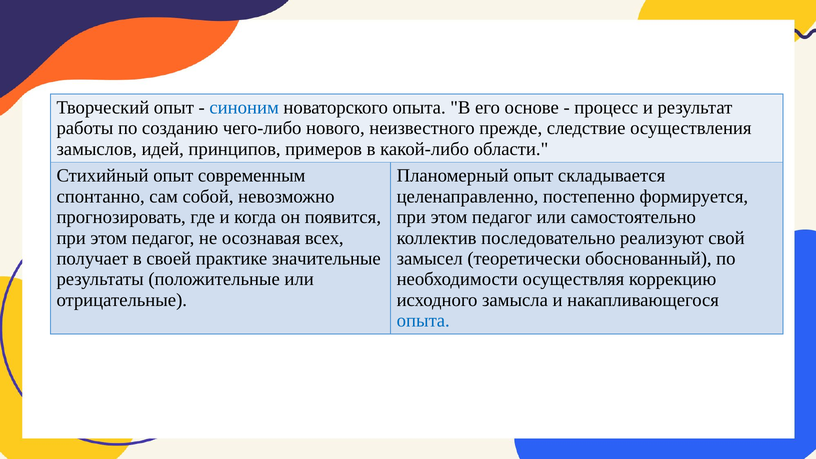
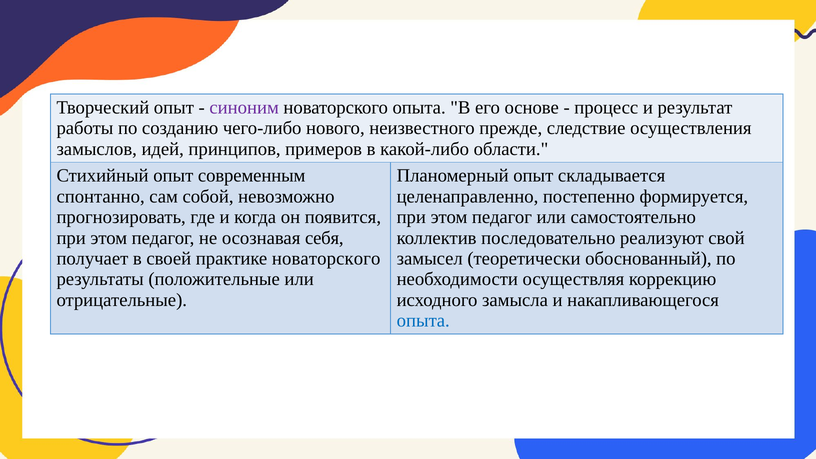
синоним colour: blue -> purple
всех: всех -> себя
практике значительные: значительные -> новаторского
